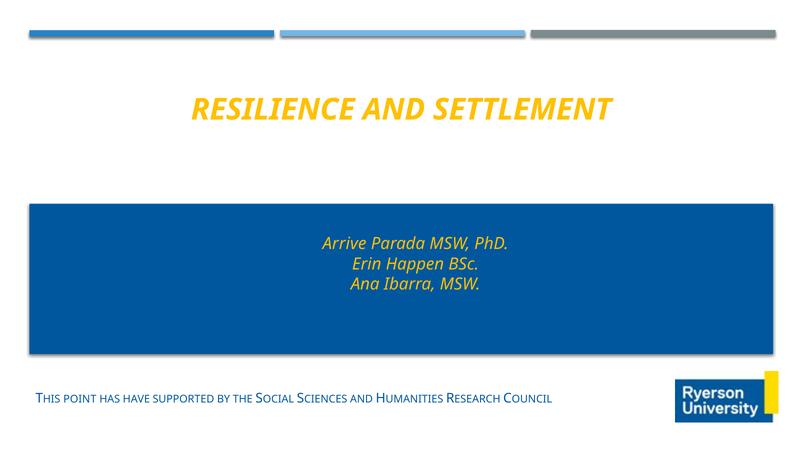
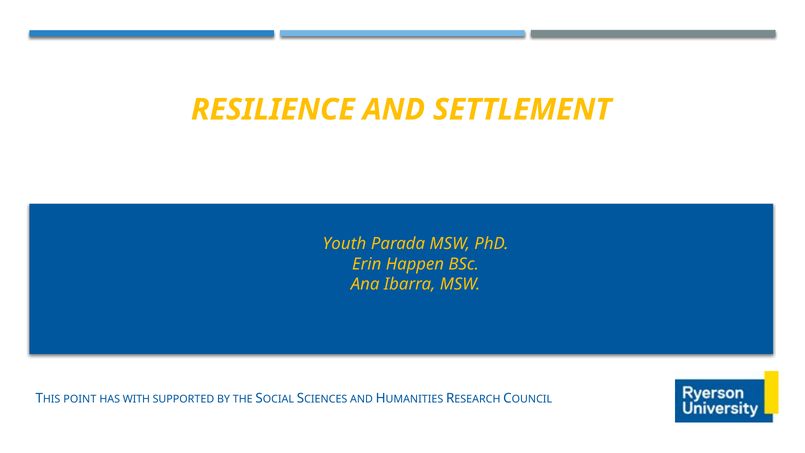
Arrive: Arrive -> Youth
HAVE: HAVE -> WITH
